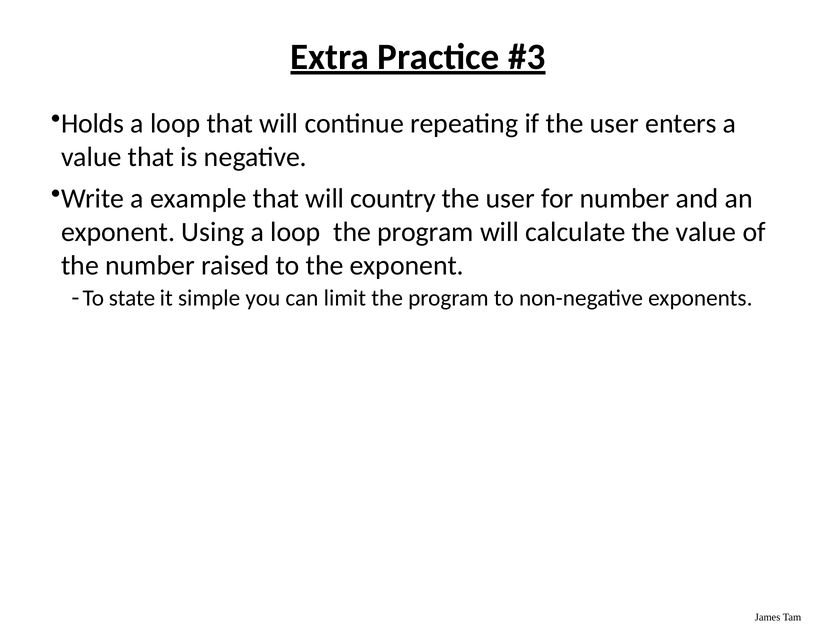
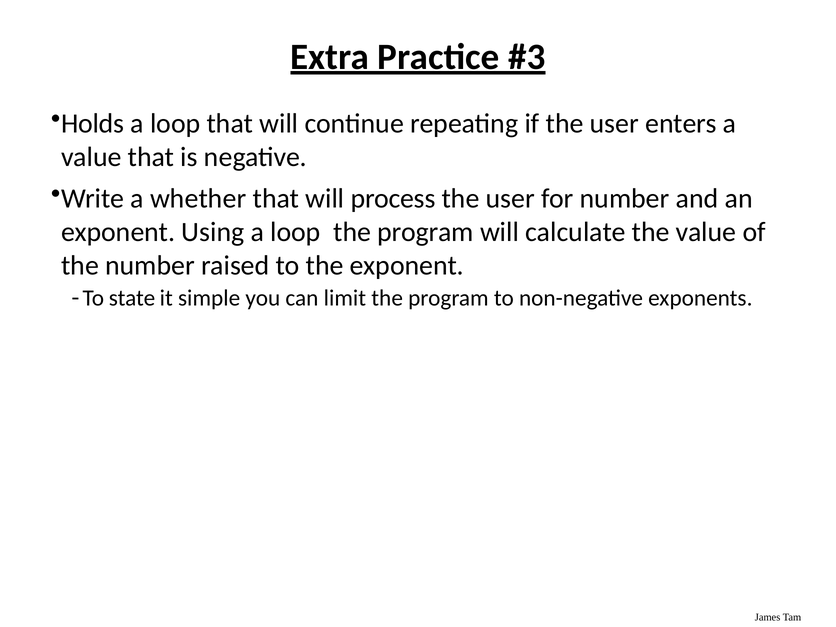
example: example -> whether
country: country -> process
